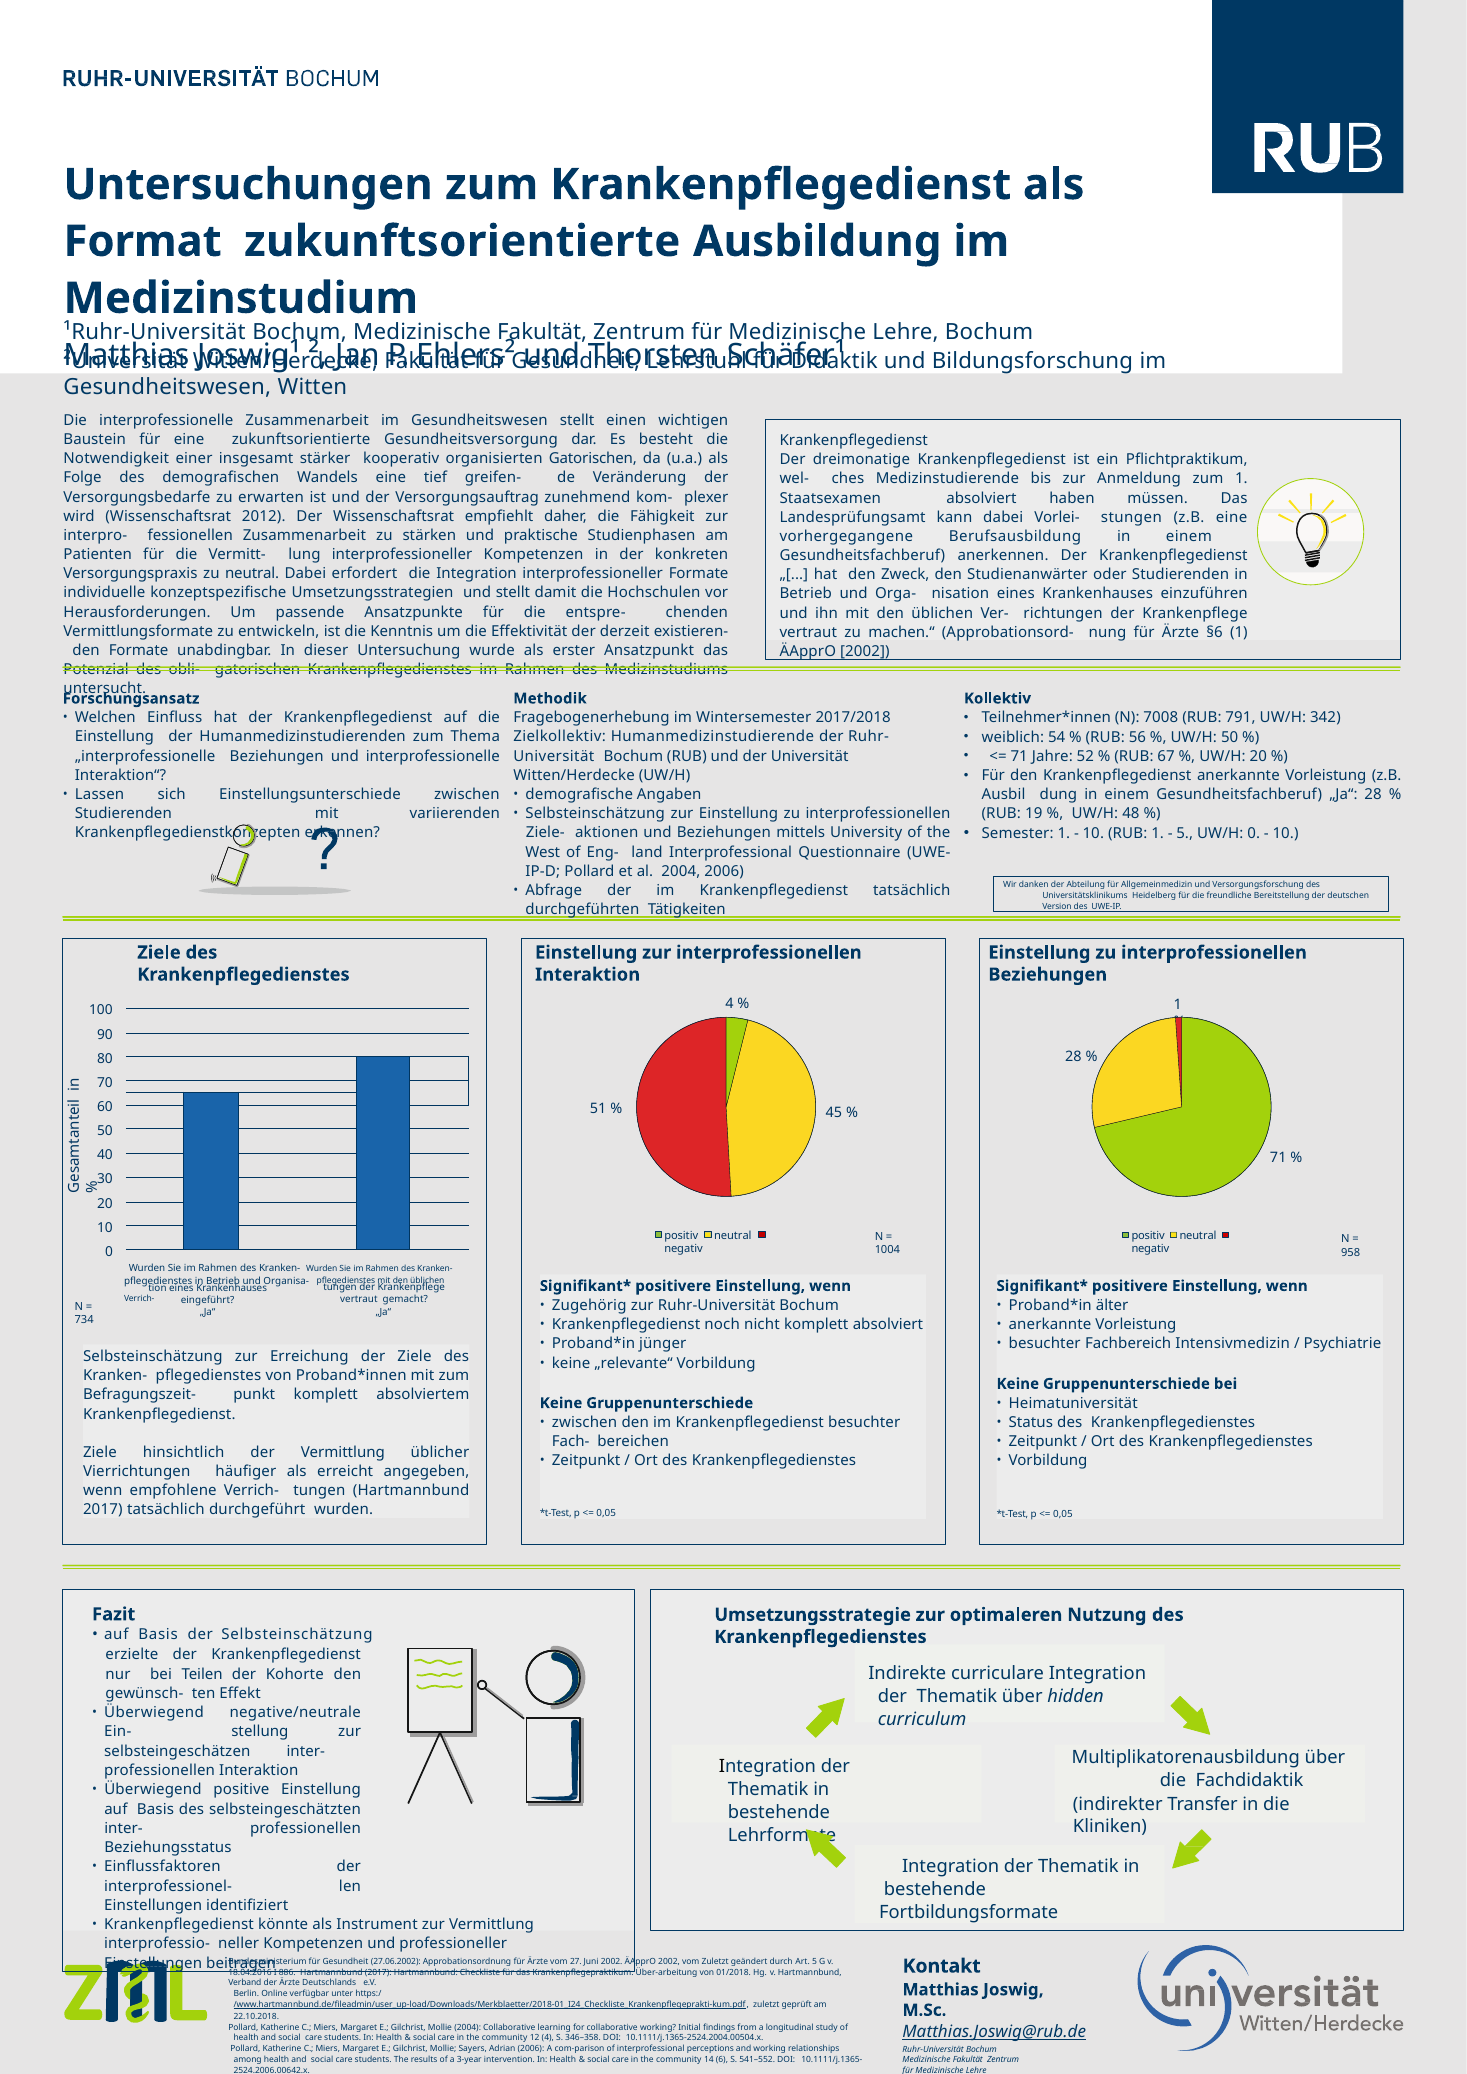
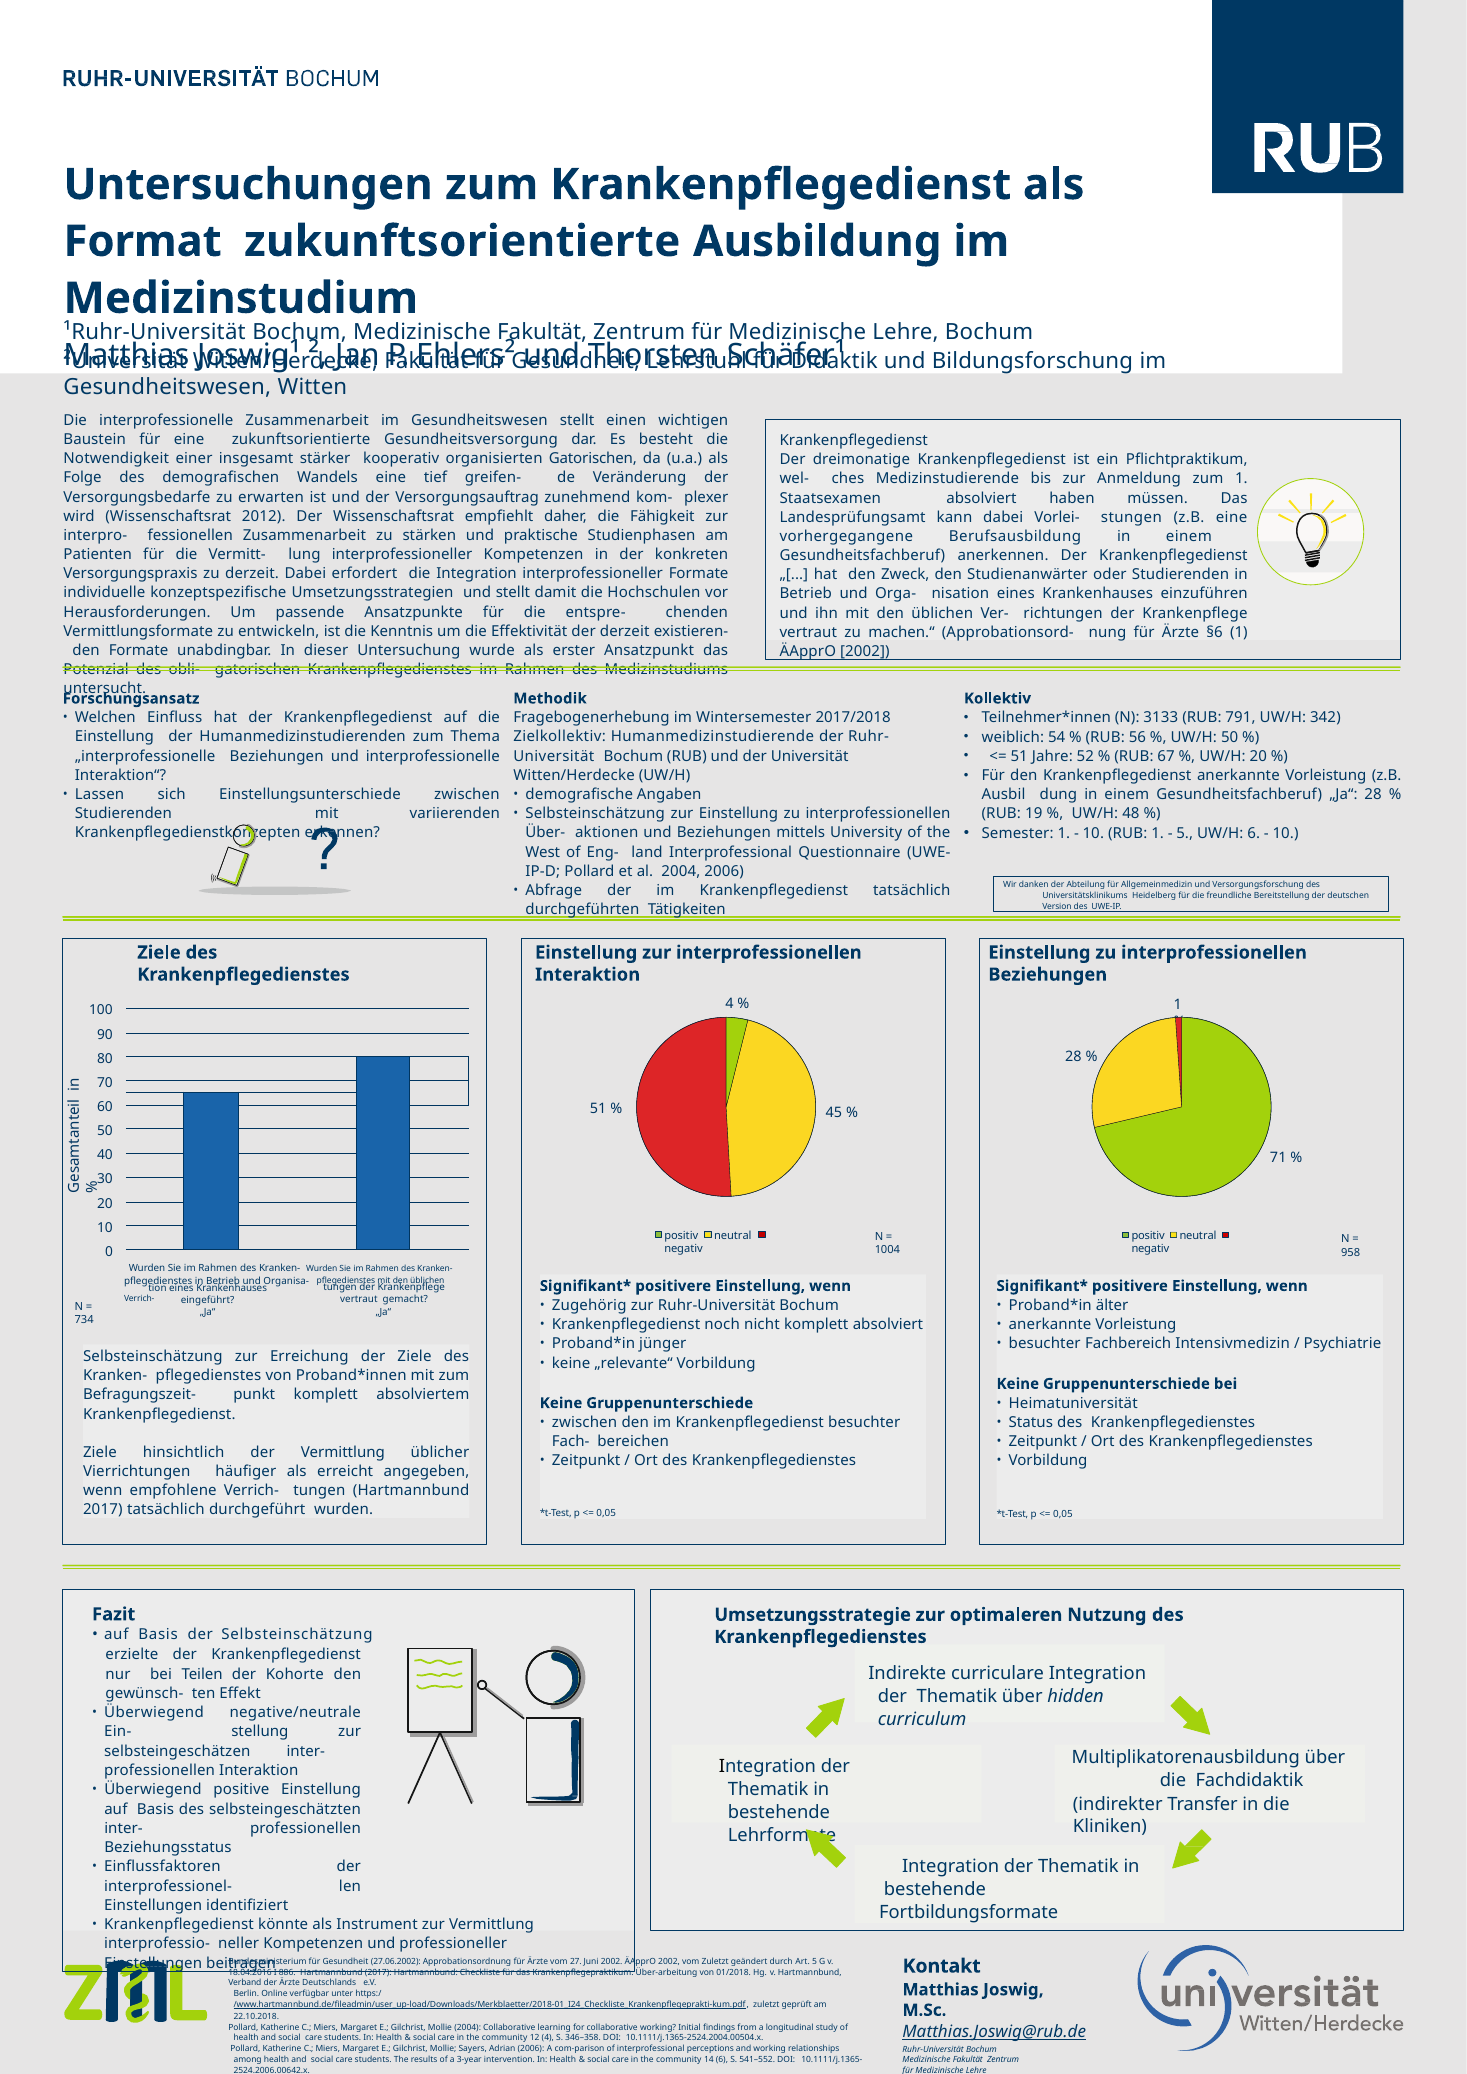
zu neutral: neutral -> derzeit
7008: 7008 -> 3133
71 at (1019, 756): 71 -> 51
UW/H 0: 0 -> 6
Ziele-: Ziele- -> Über-
